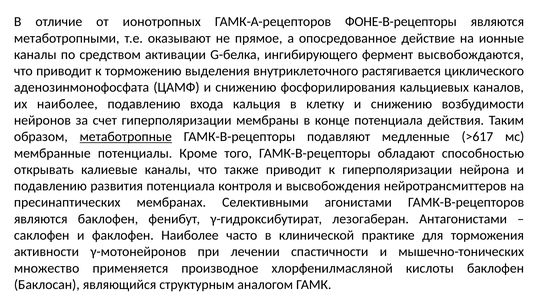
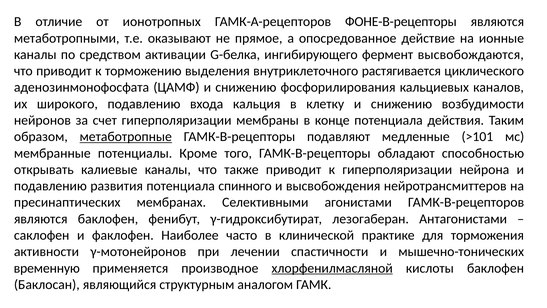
их наиболее: наиболее -> широкого
>617: >617 -> >101
контроля: контроля -> спинного
множество: множество -> временную
хлорфенилмасляной underline: none -> present
